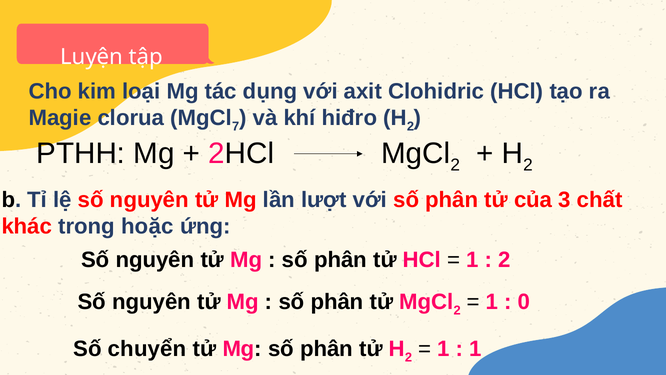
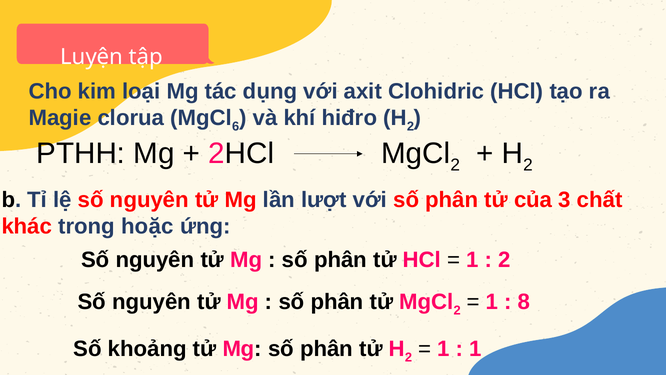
7: 7 -> 6
0: 0 -> 8
chuyển: chuyển -> khoảng
